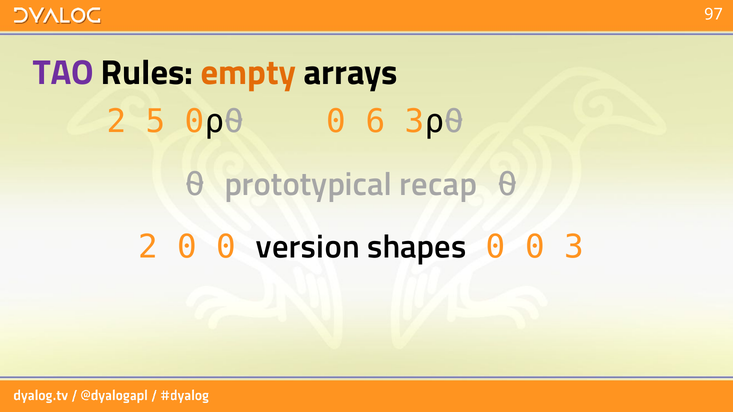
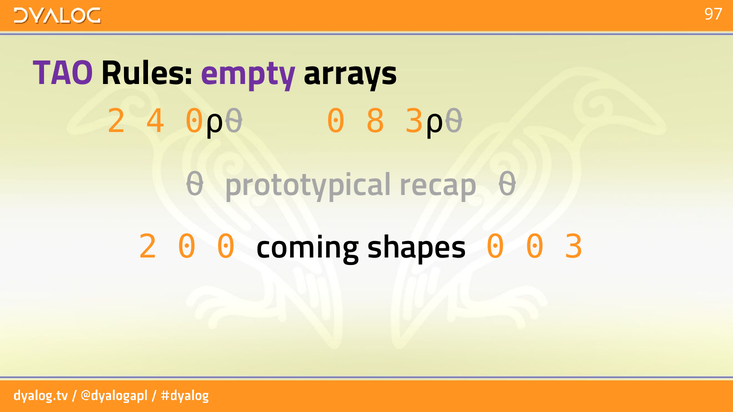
empty colour: orange -> purple
5: 5 -> 4
6: 6 -> 8
version: version -> coming
